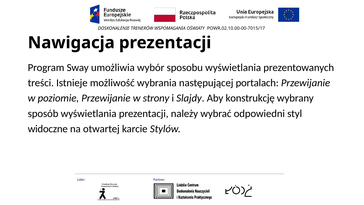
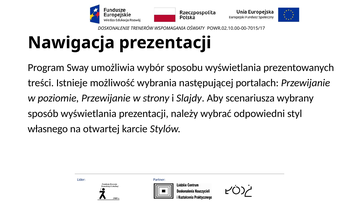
konstrukcję: konstrukcję -> scenariusza
widoczne: widoczne -> własnego
